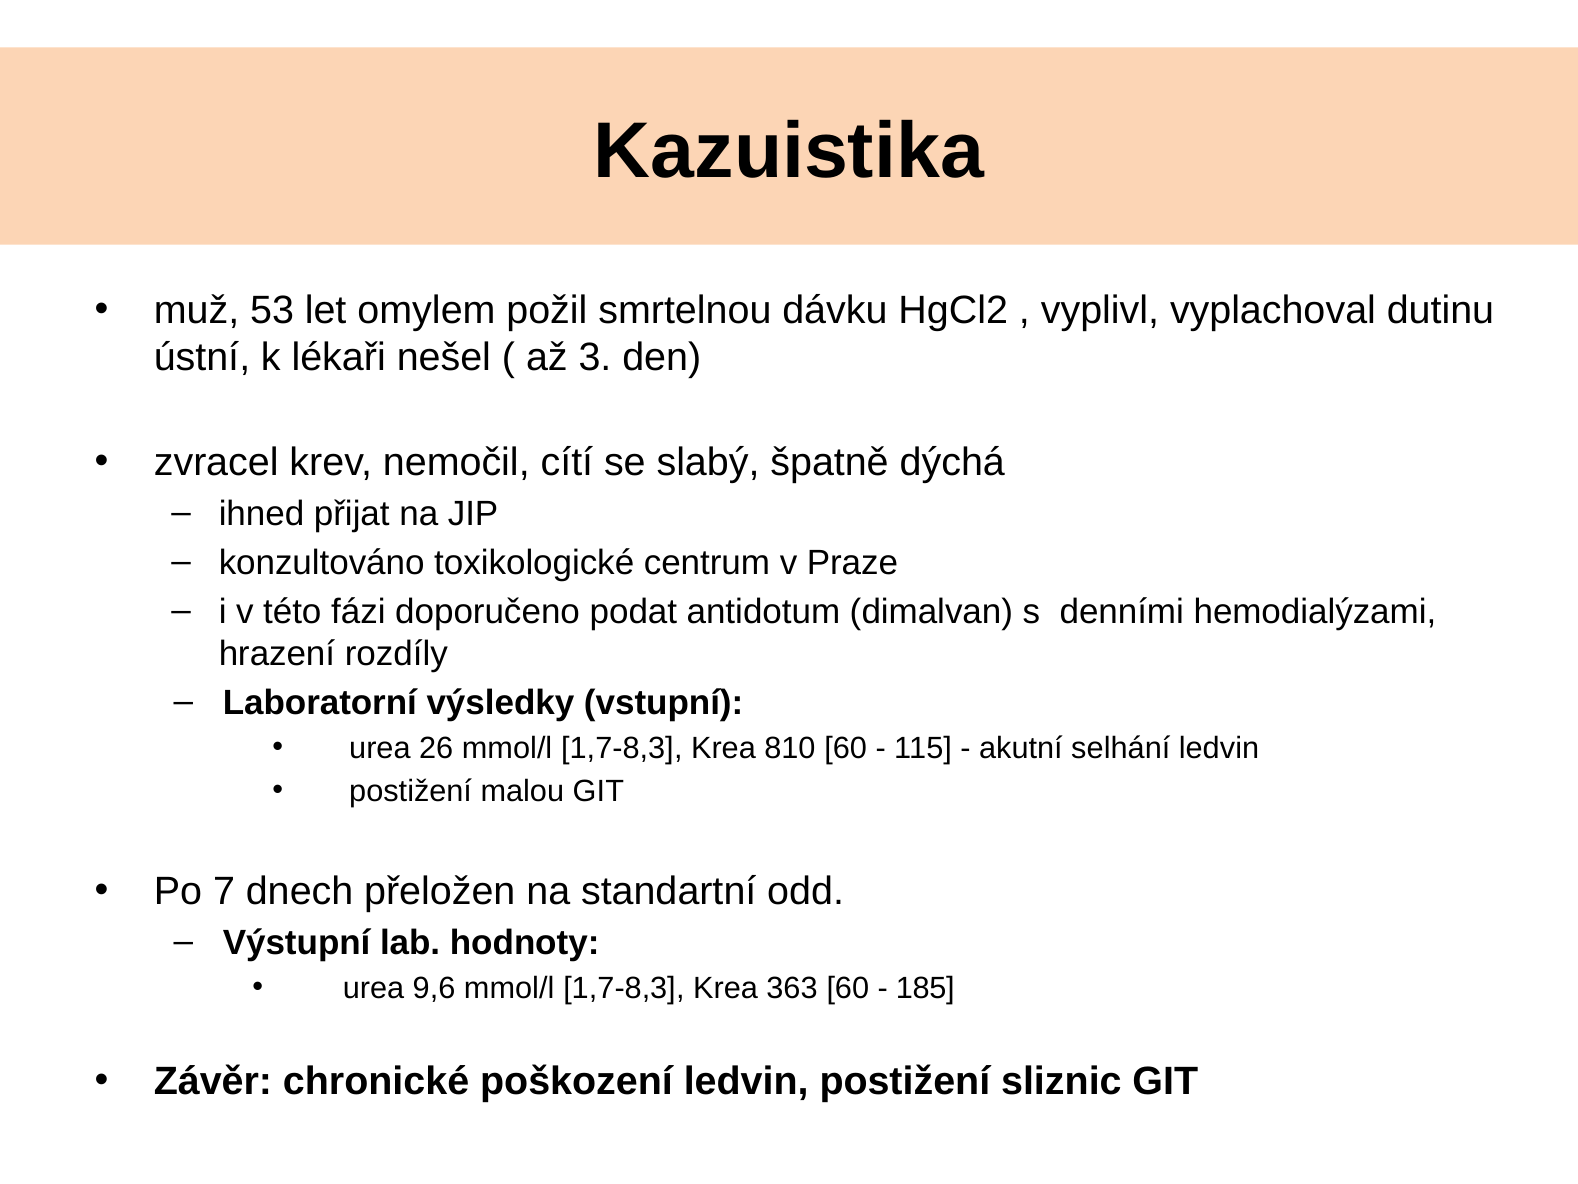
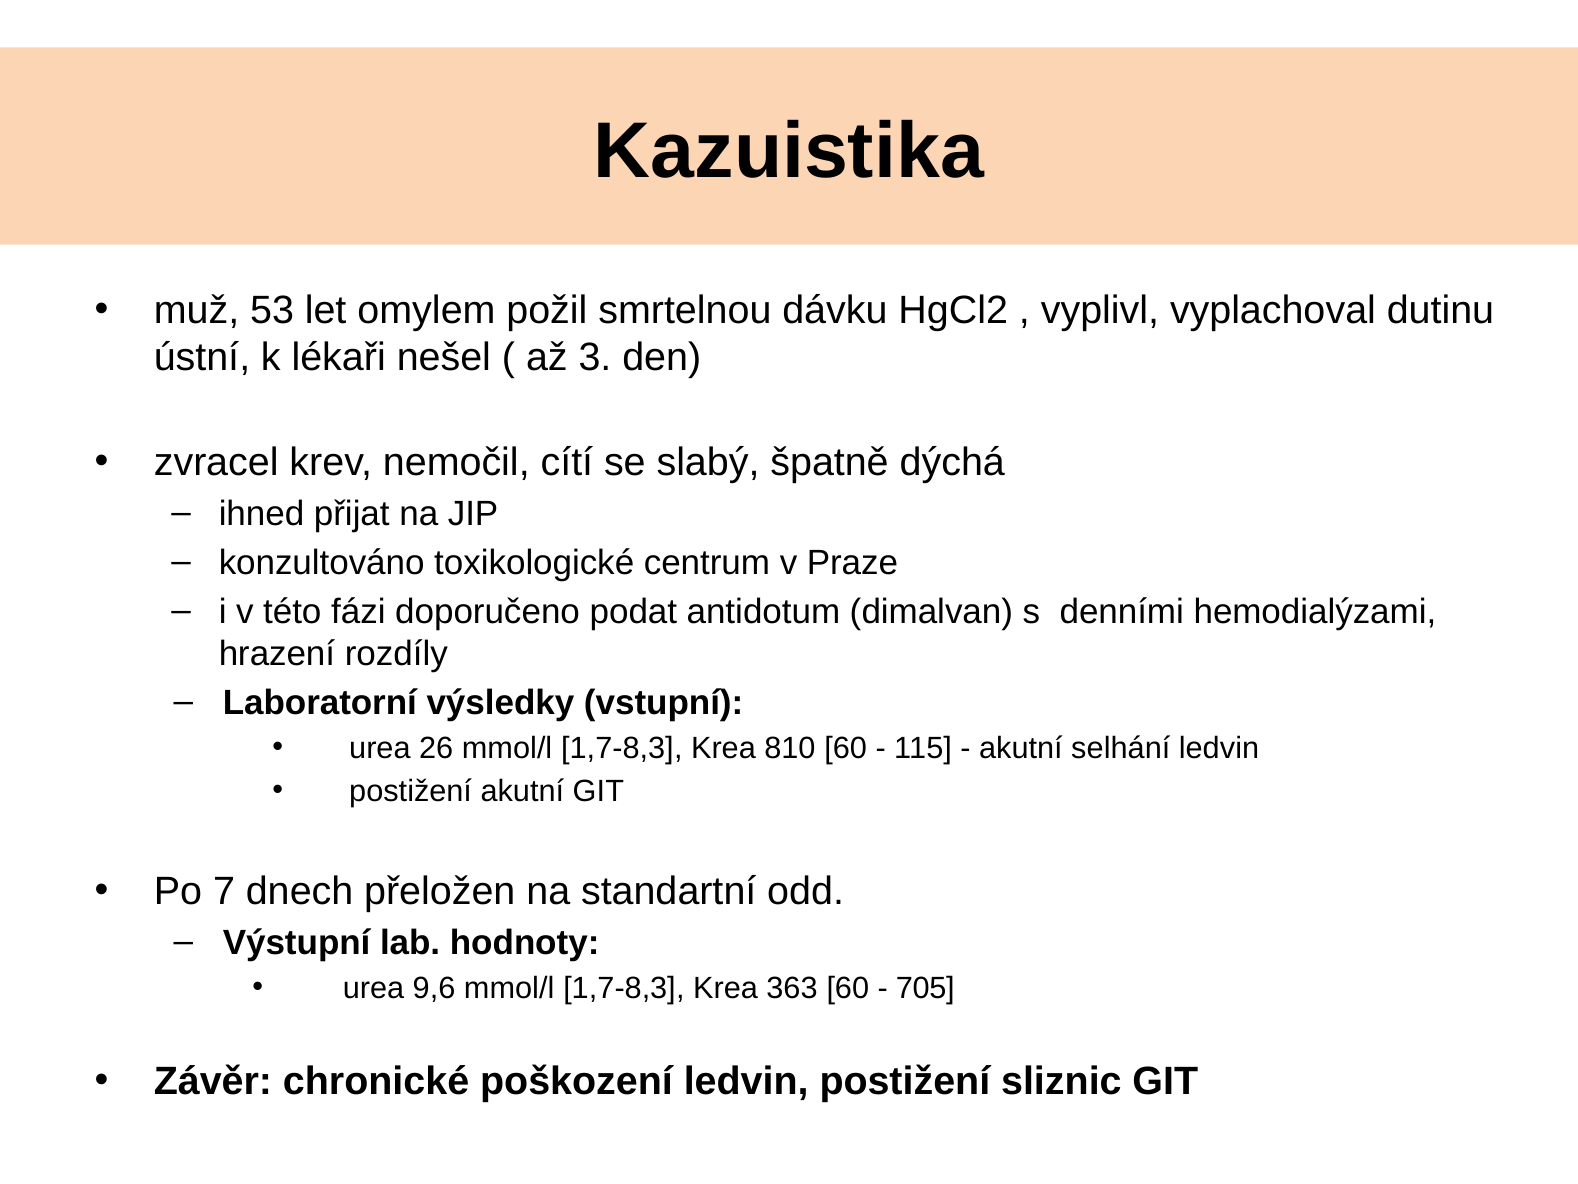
postižení malou: malou -> akutní
185: 185 -> 705
